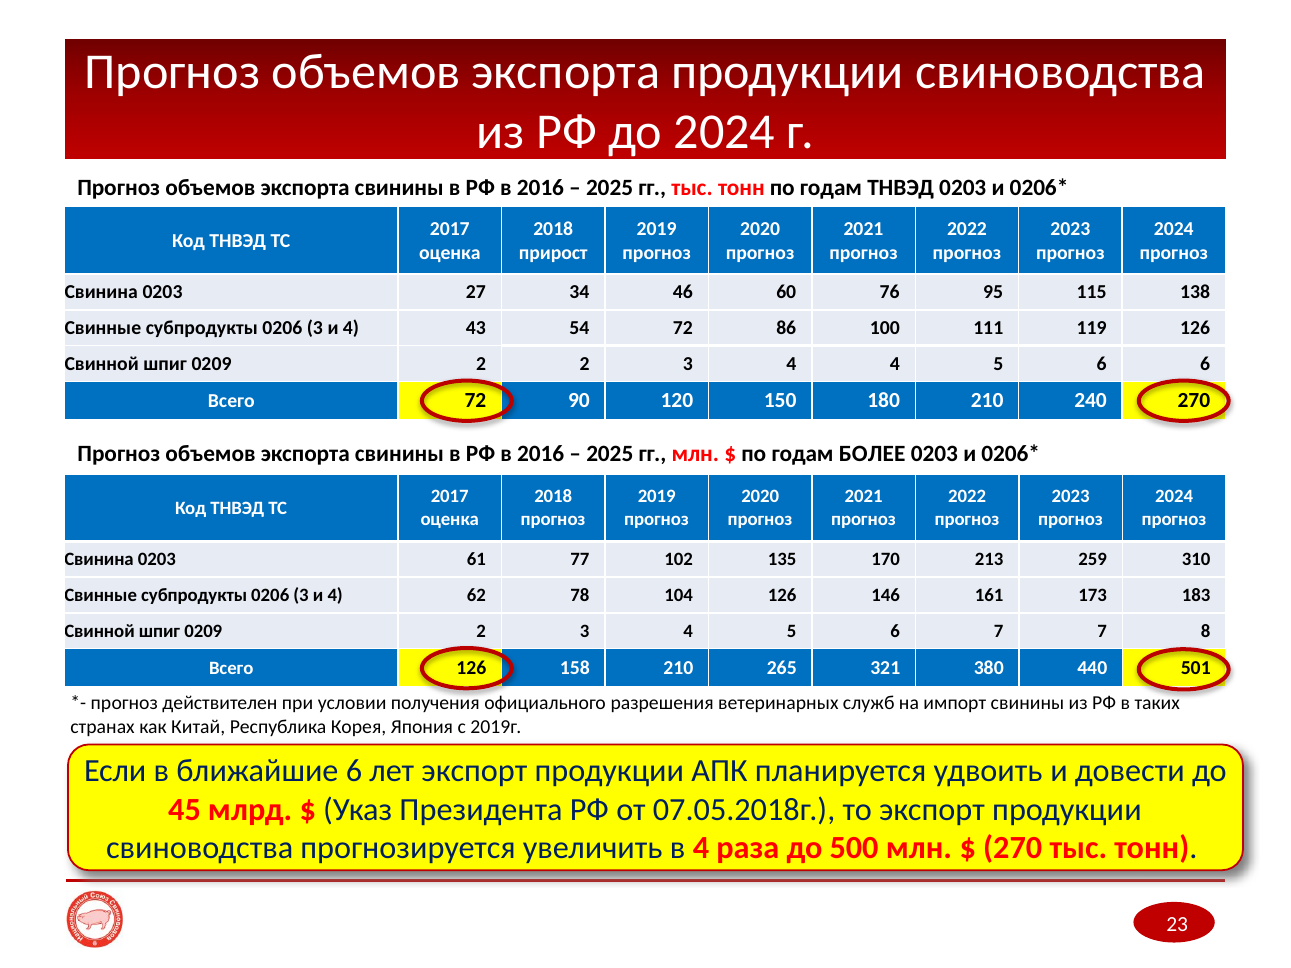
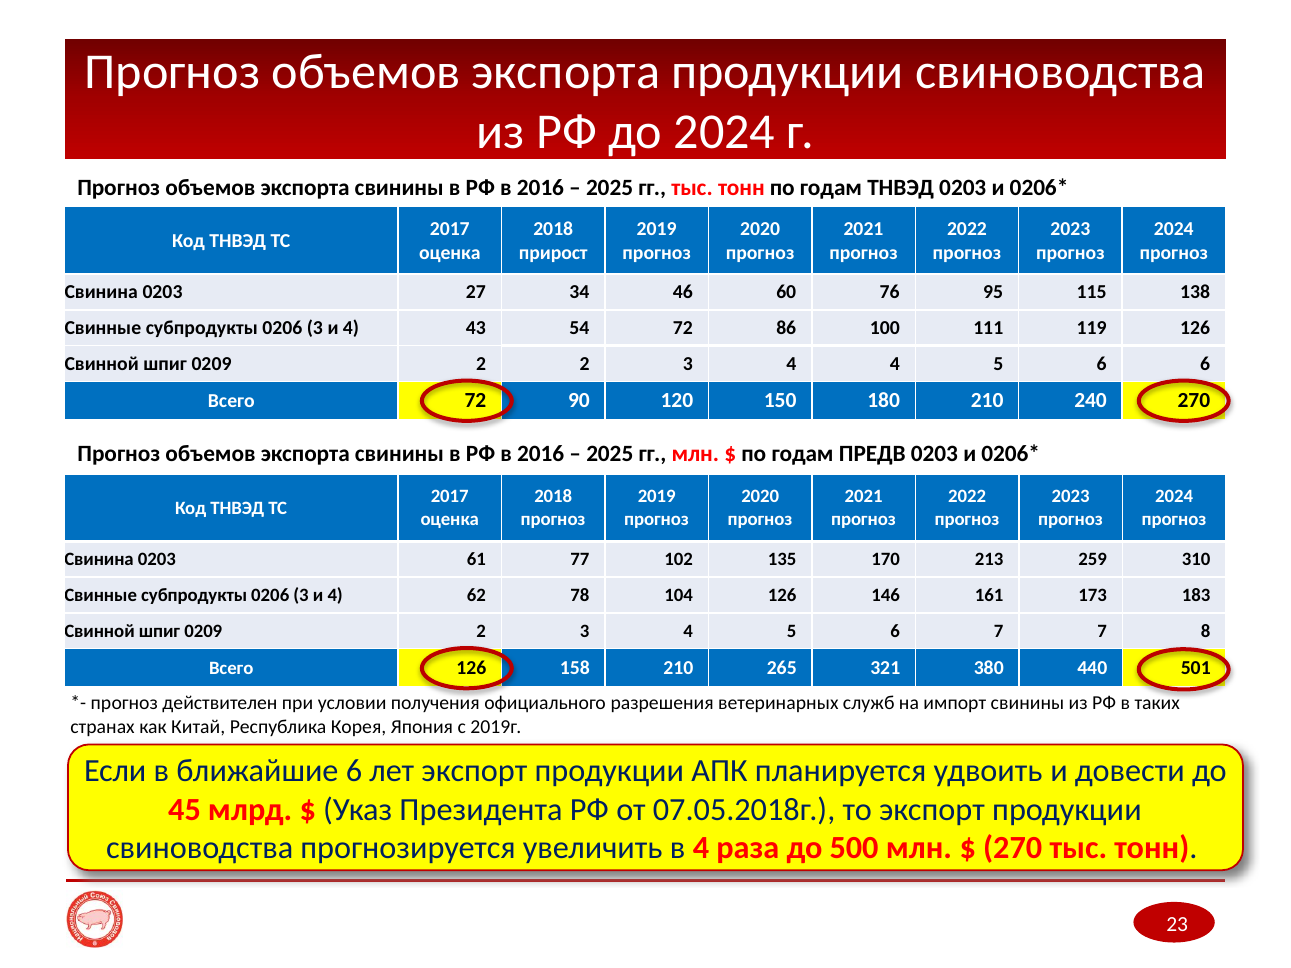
БОЛЕЕ: БОЛЕЕ -> ПРЕДВ
